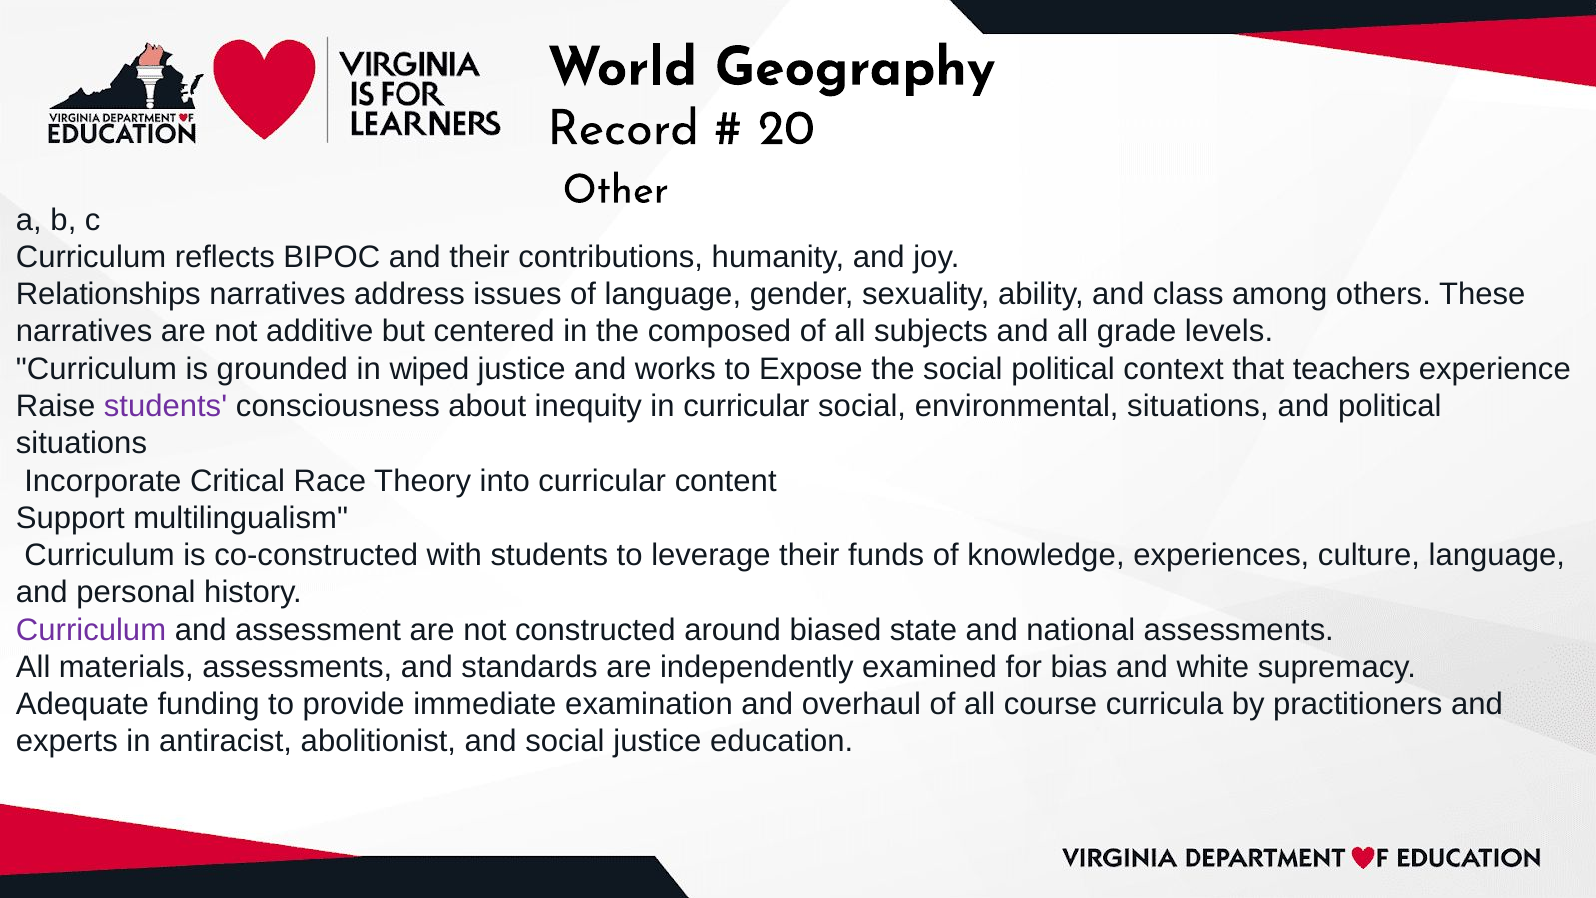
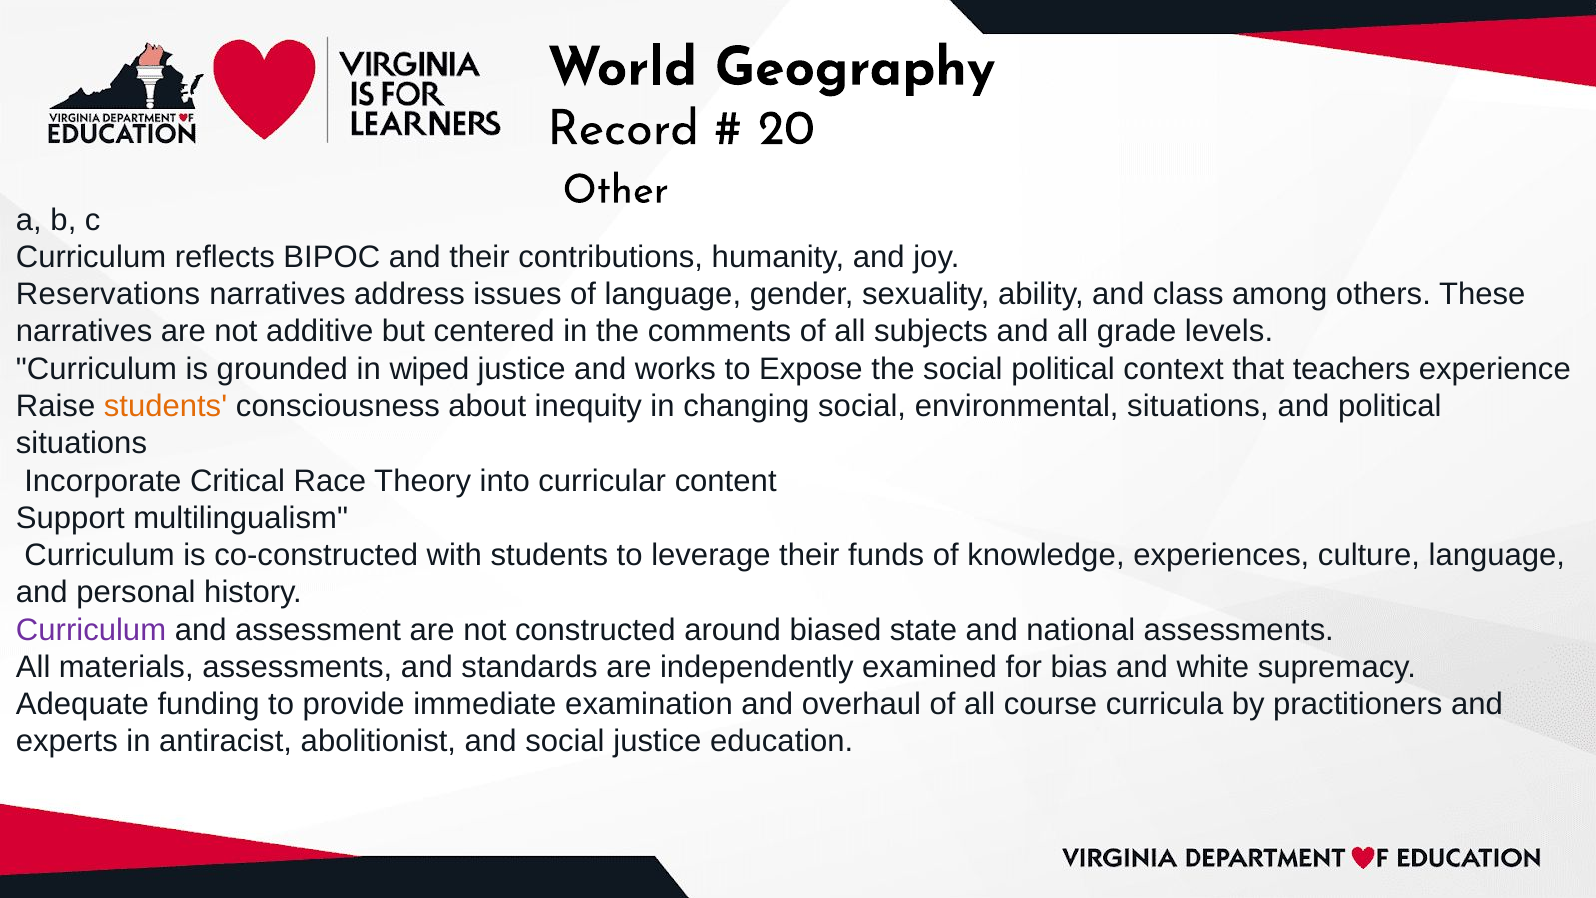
Relationships: Relationships -> Reservations
composed: composed -> comments
students at (166, 406) colour: purple -> orange
in curricular: curricular -> changing
